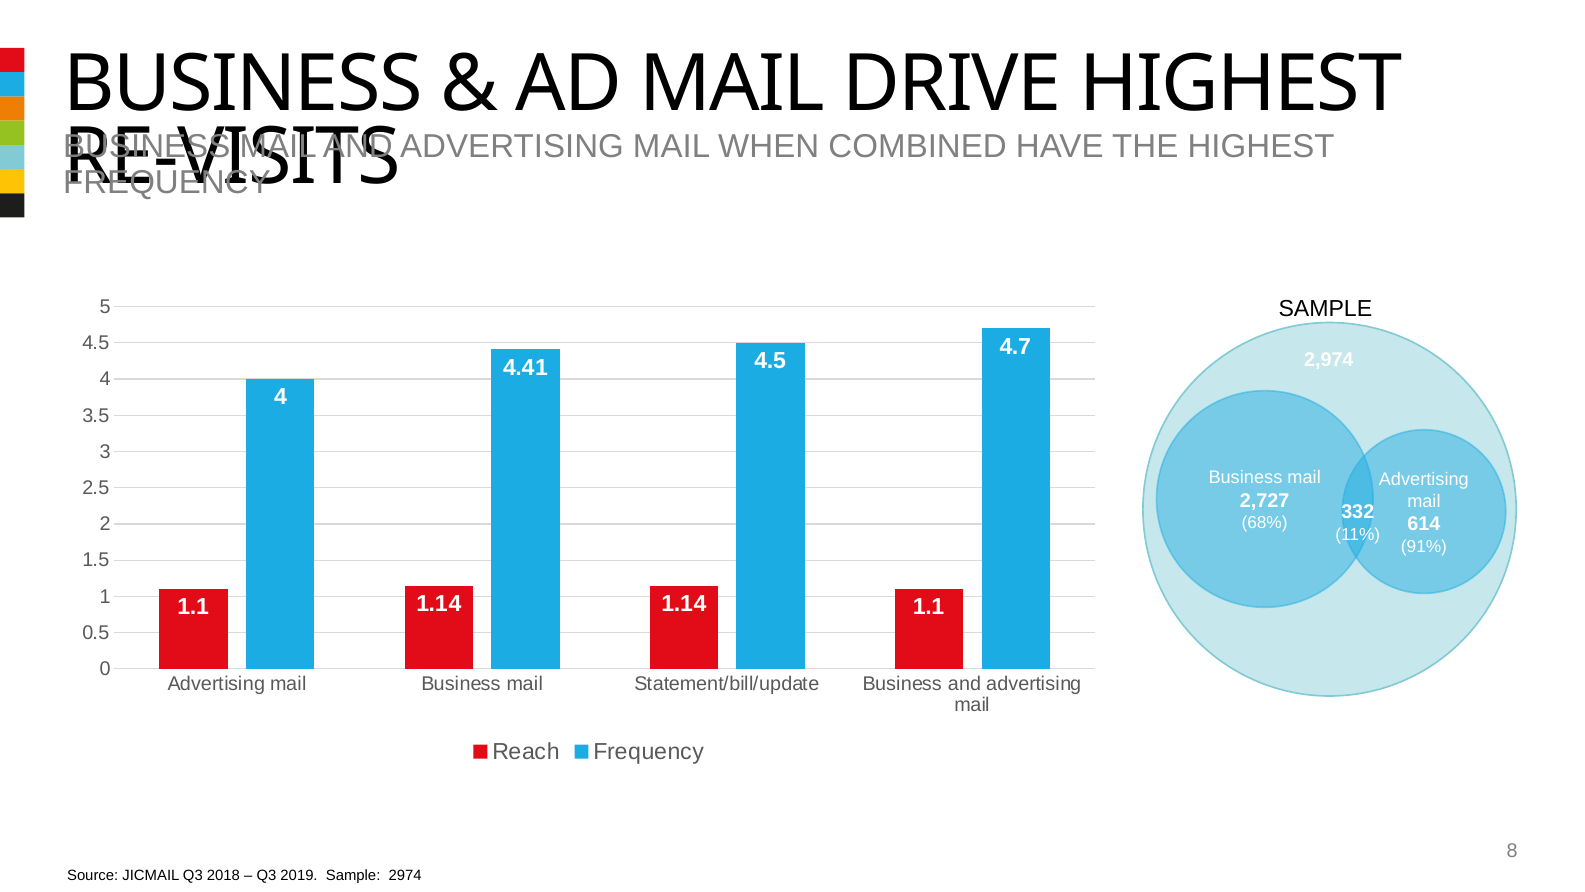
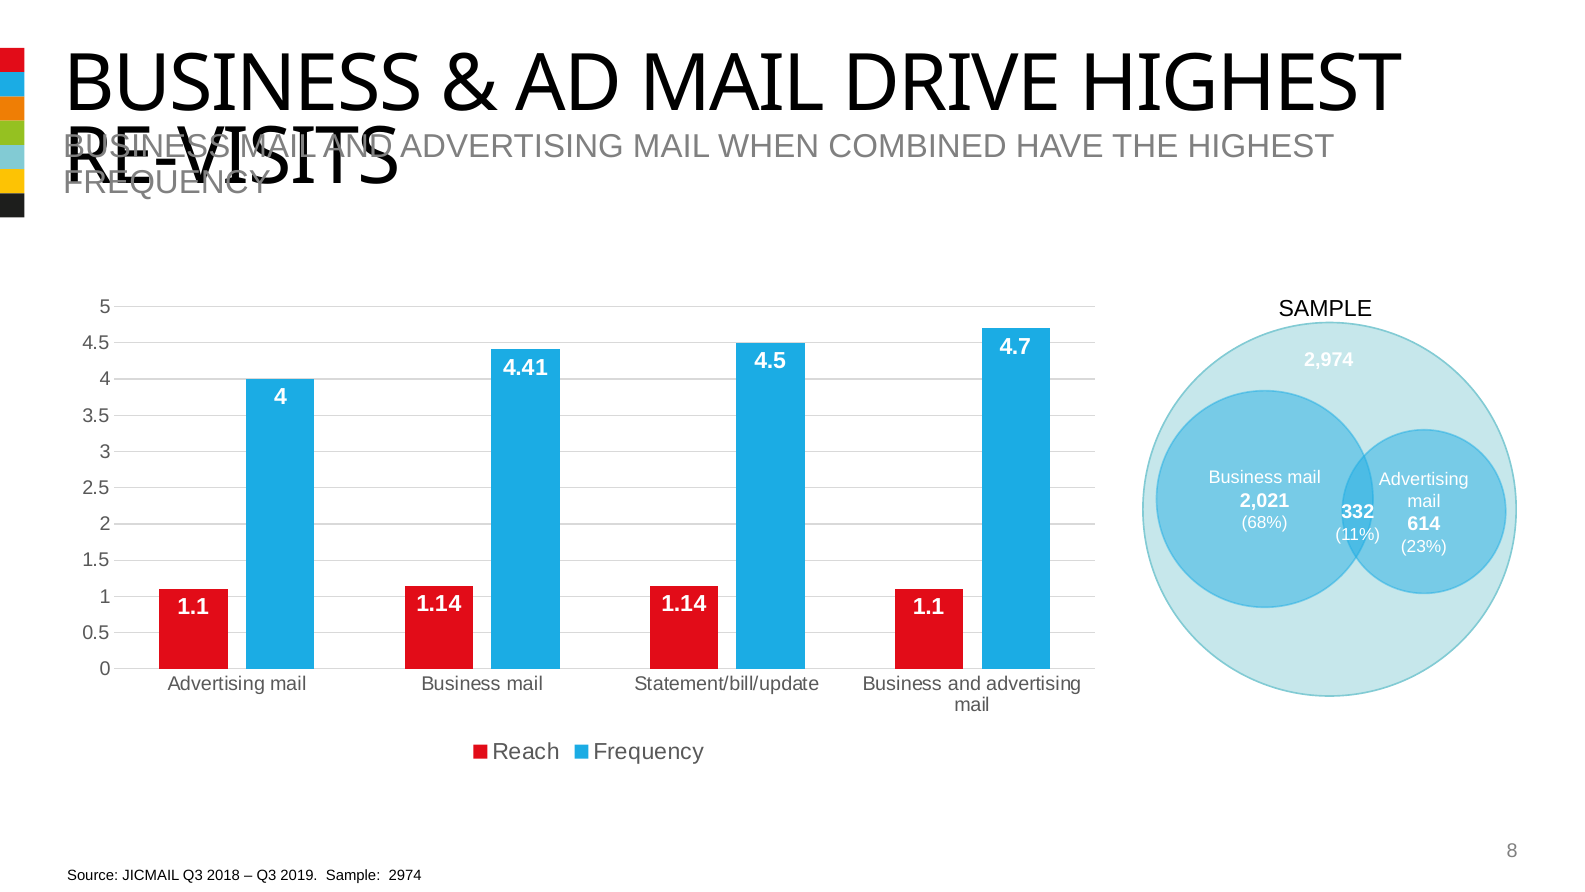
2,727: 2,727 -> 2,021
91%: 91% -> 23%
